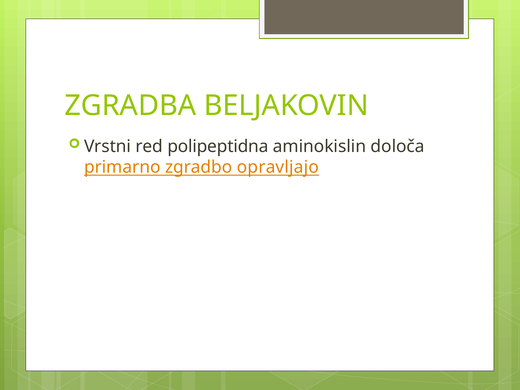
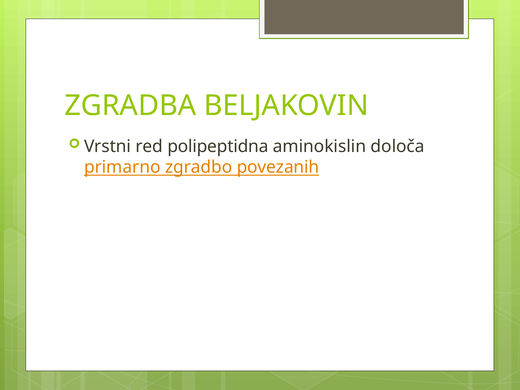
opravljajo: opravljajo -> povezanih
